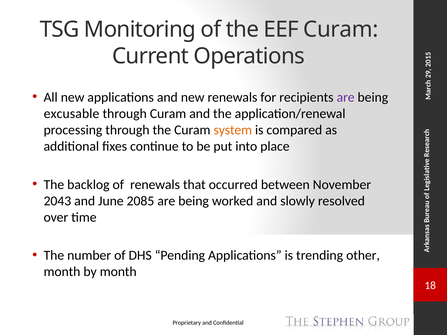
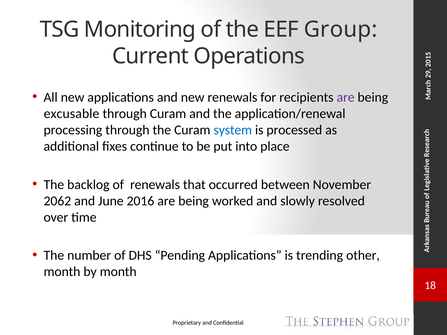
EEF Curam: Curam -> Group
system colour: orange -> blue
compared: compared -> processed
2043: 2043 -> 2062
2085: 2085 -> 2016
